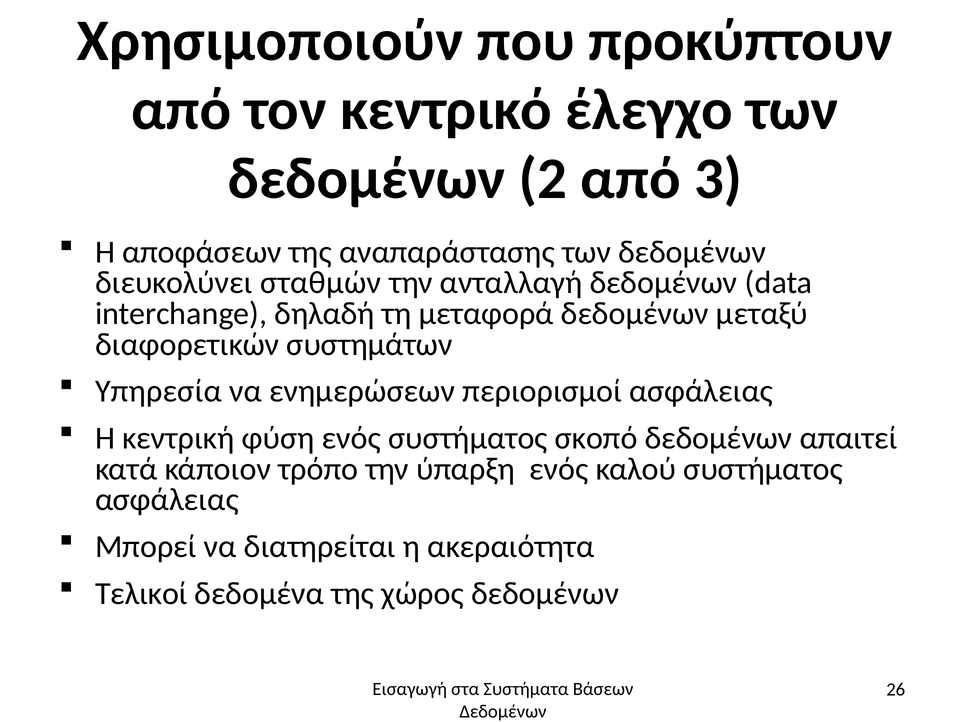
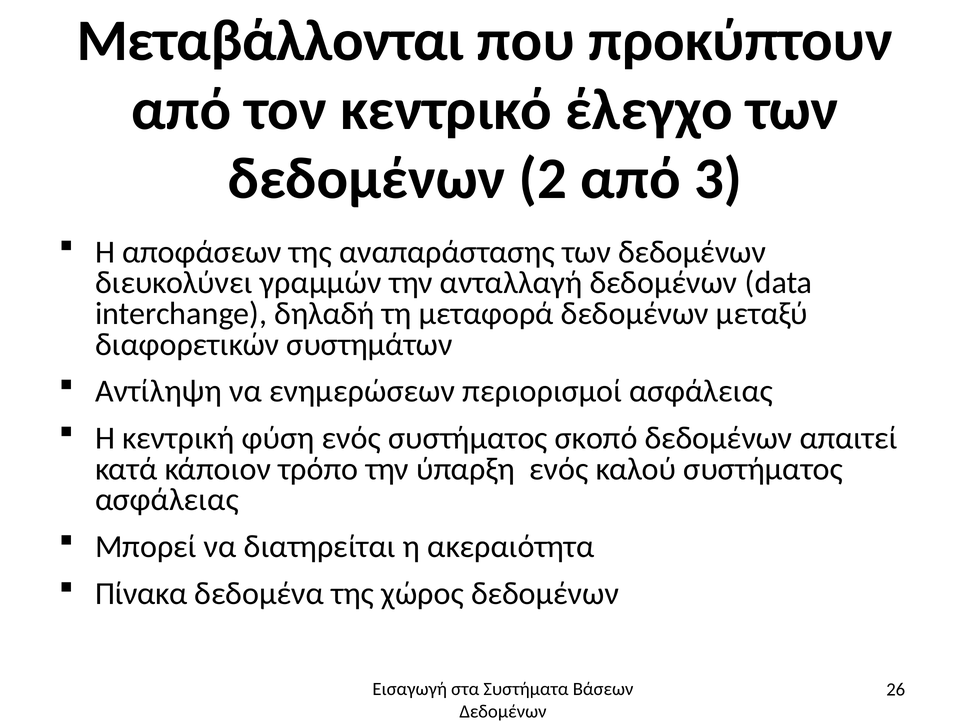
Χρησιμοποιούν: Χρησιμοποιούν -> Μεταβάλλονται
σταθμών: σταθμών -> γραμμών
Υπηρεσία: Υπηρεσία -> Αντίληψη
Τελικοί: Τελικοί -> Πίνακα
